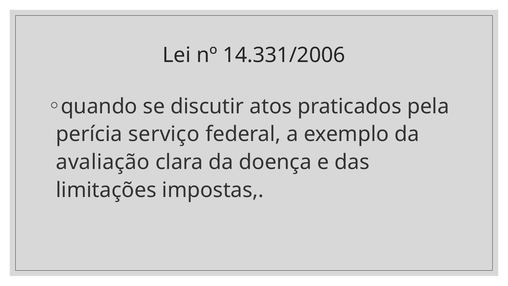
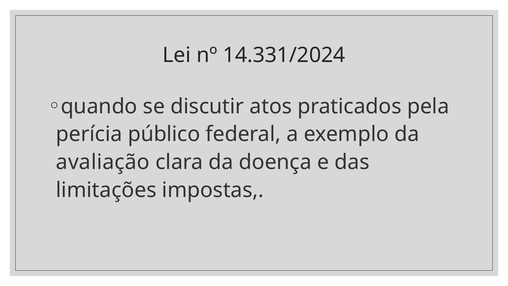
14.331/2006: 14.331/2006 -> 14.331/2024
serviço: serviço -> público
